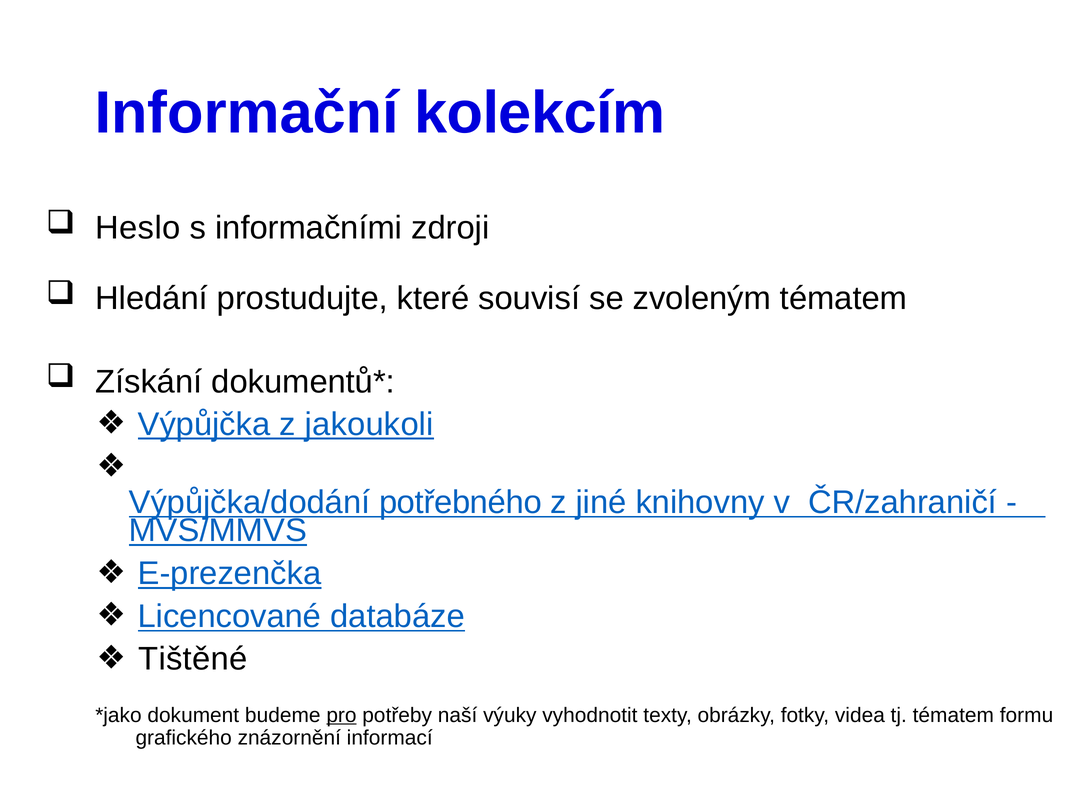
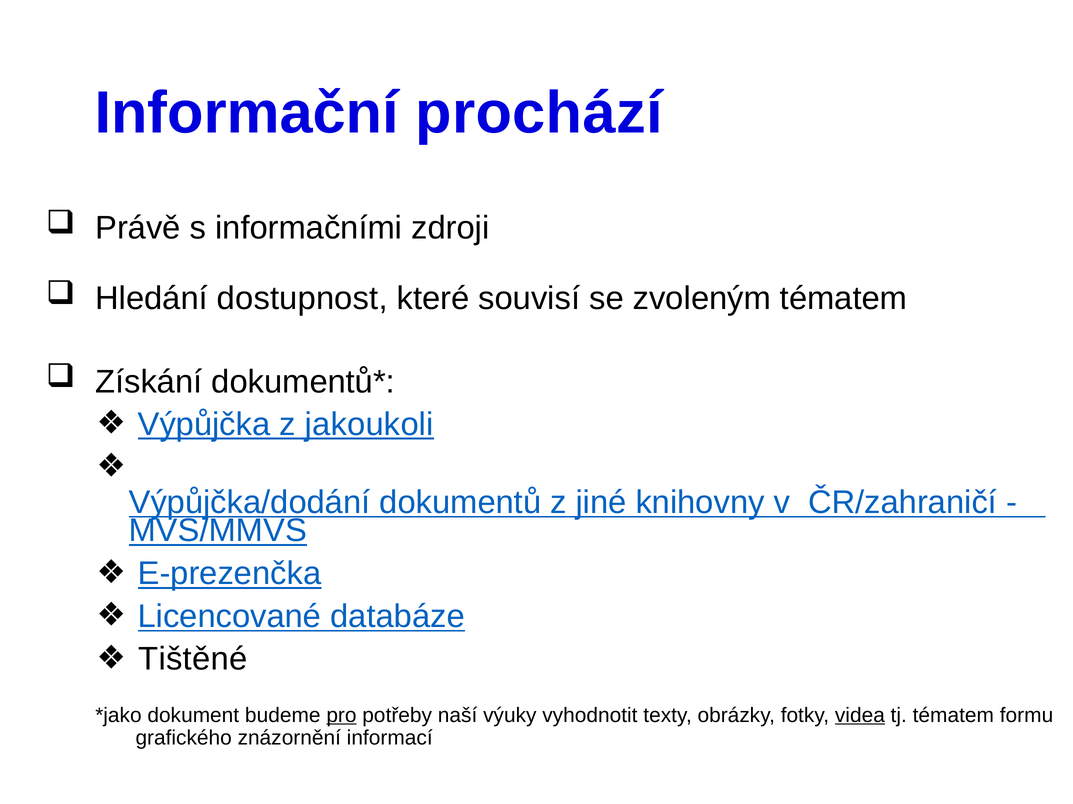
kolekcím: kolekcím -> prochází
Heslo: Heslo -> Právě
prostudujte: prostudujte -> dostupnost
potřebného: potřebného -> dokumentů
videa underline: none -> present
